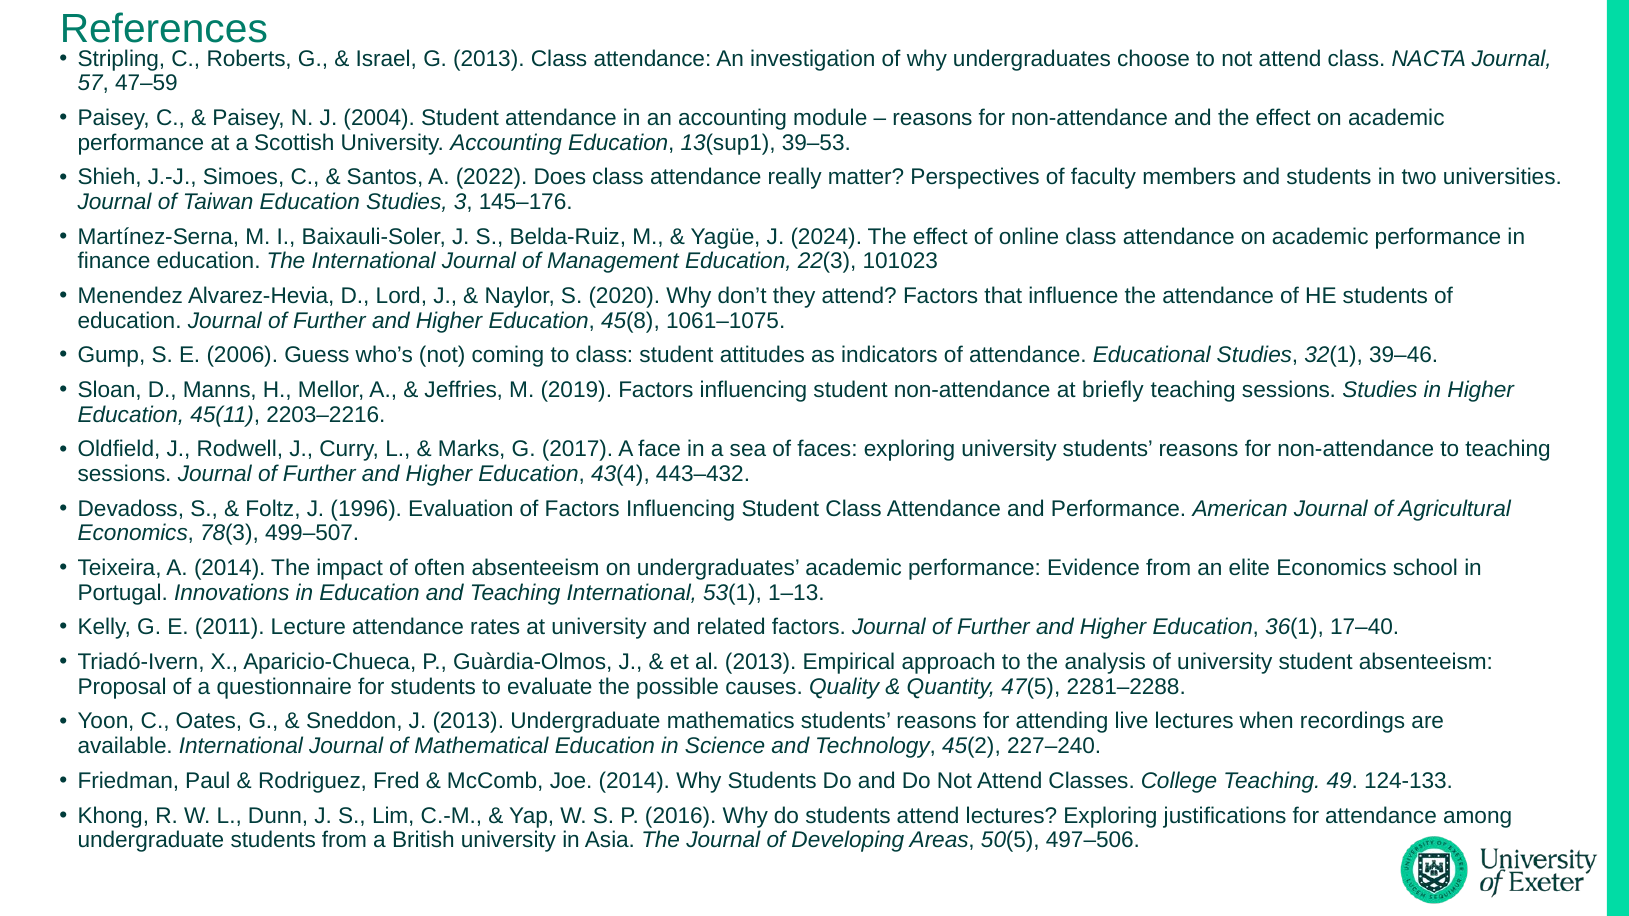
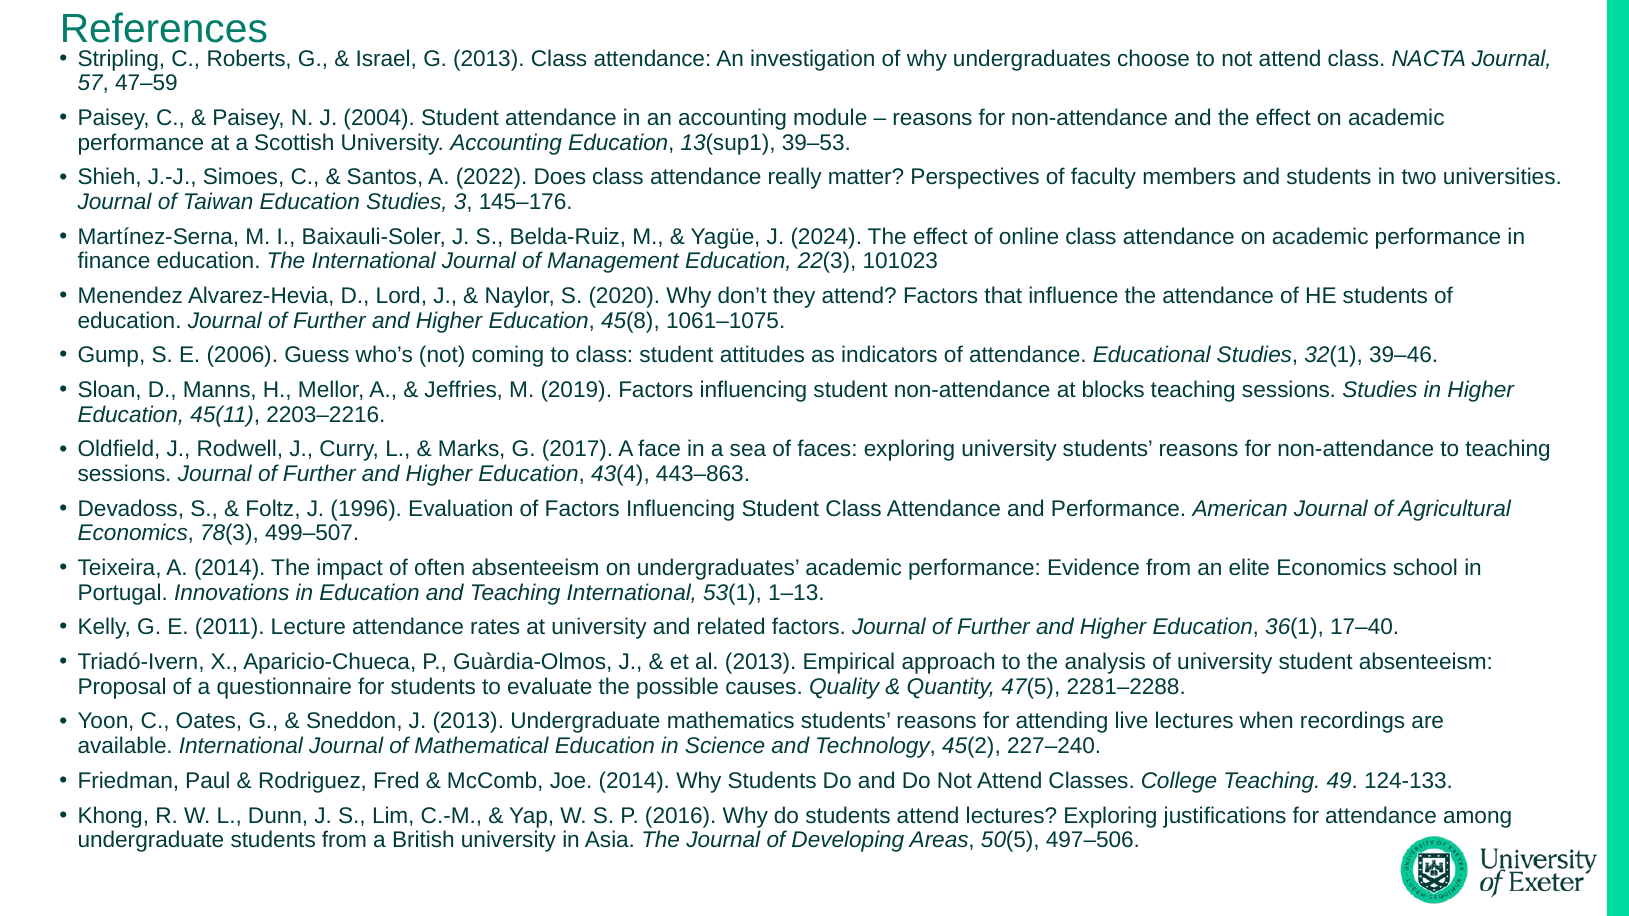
briefly: briefly -> blocks
443–432: 443–432 -> 443–863
